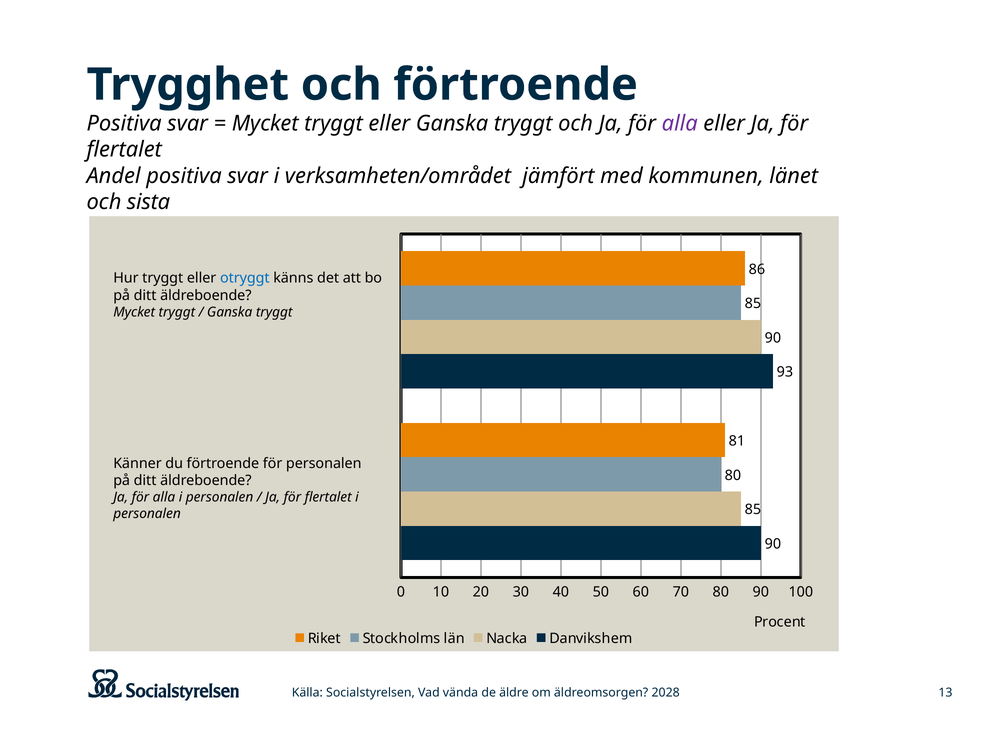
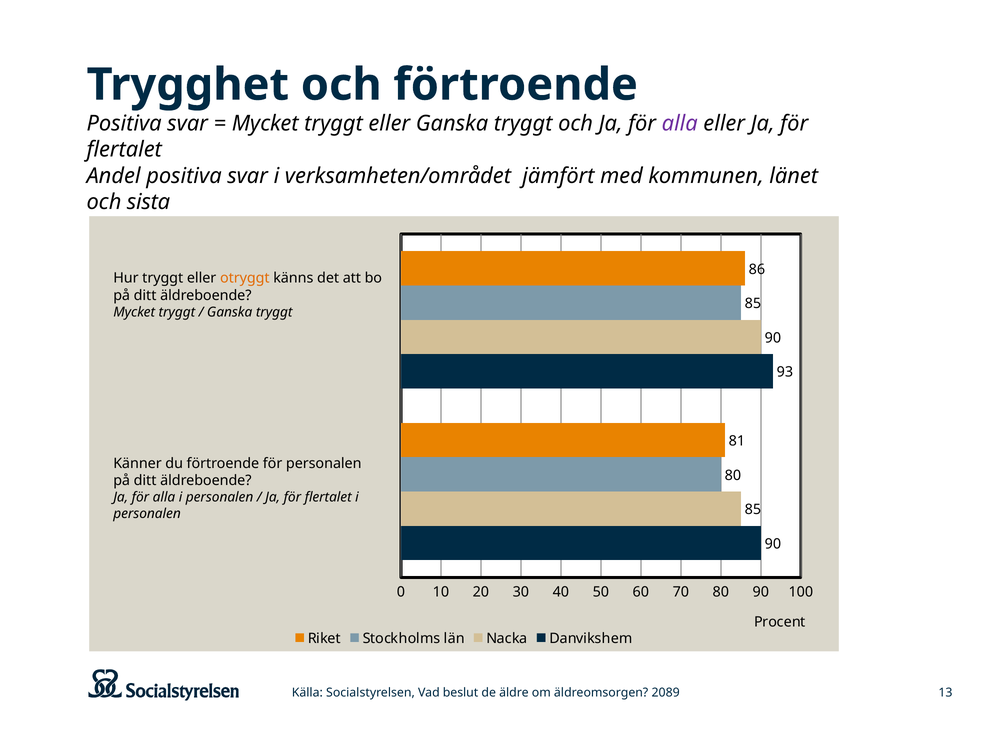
otryggt colour: blue -> orange
vända: vända -> beslut
2028: 2028 -> 2089
